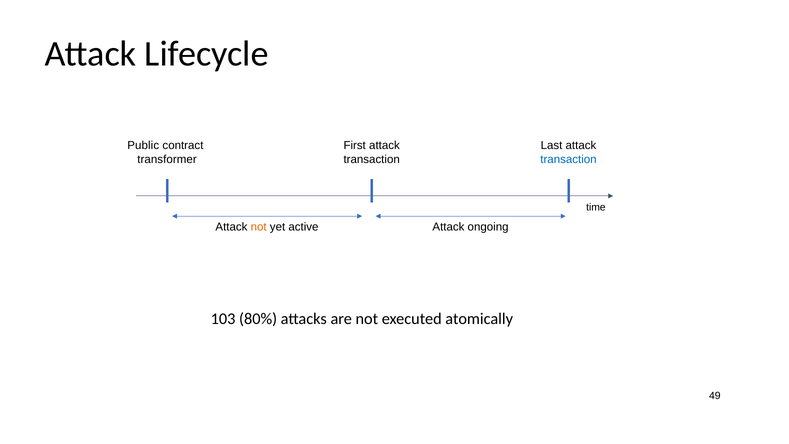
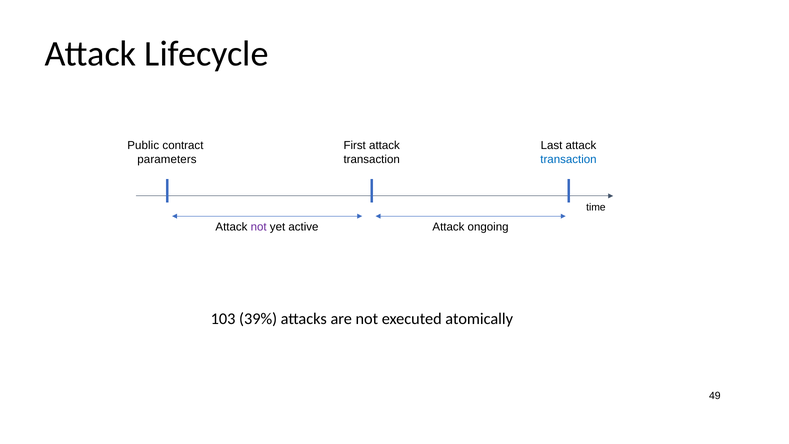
transformer: transformer -> parameters
not at (259, 227) colour: orange -> purple
80%: 80% -> 39%
